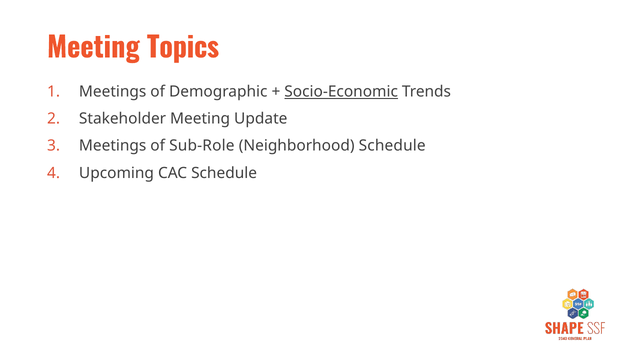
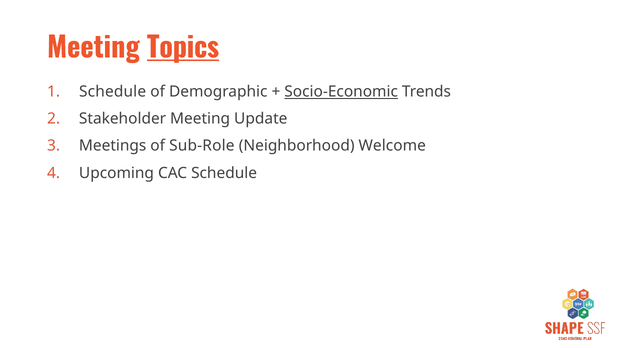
Topics underline: none -> present
Meetings at (113, 92): Meetings -> Schedule
Neighborhood Schedule: Schedule -> Welcome
